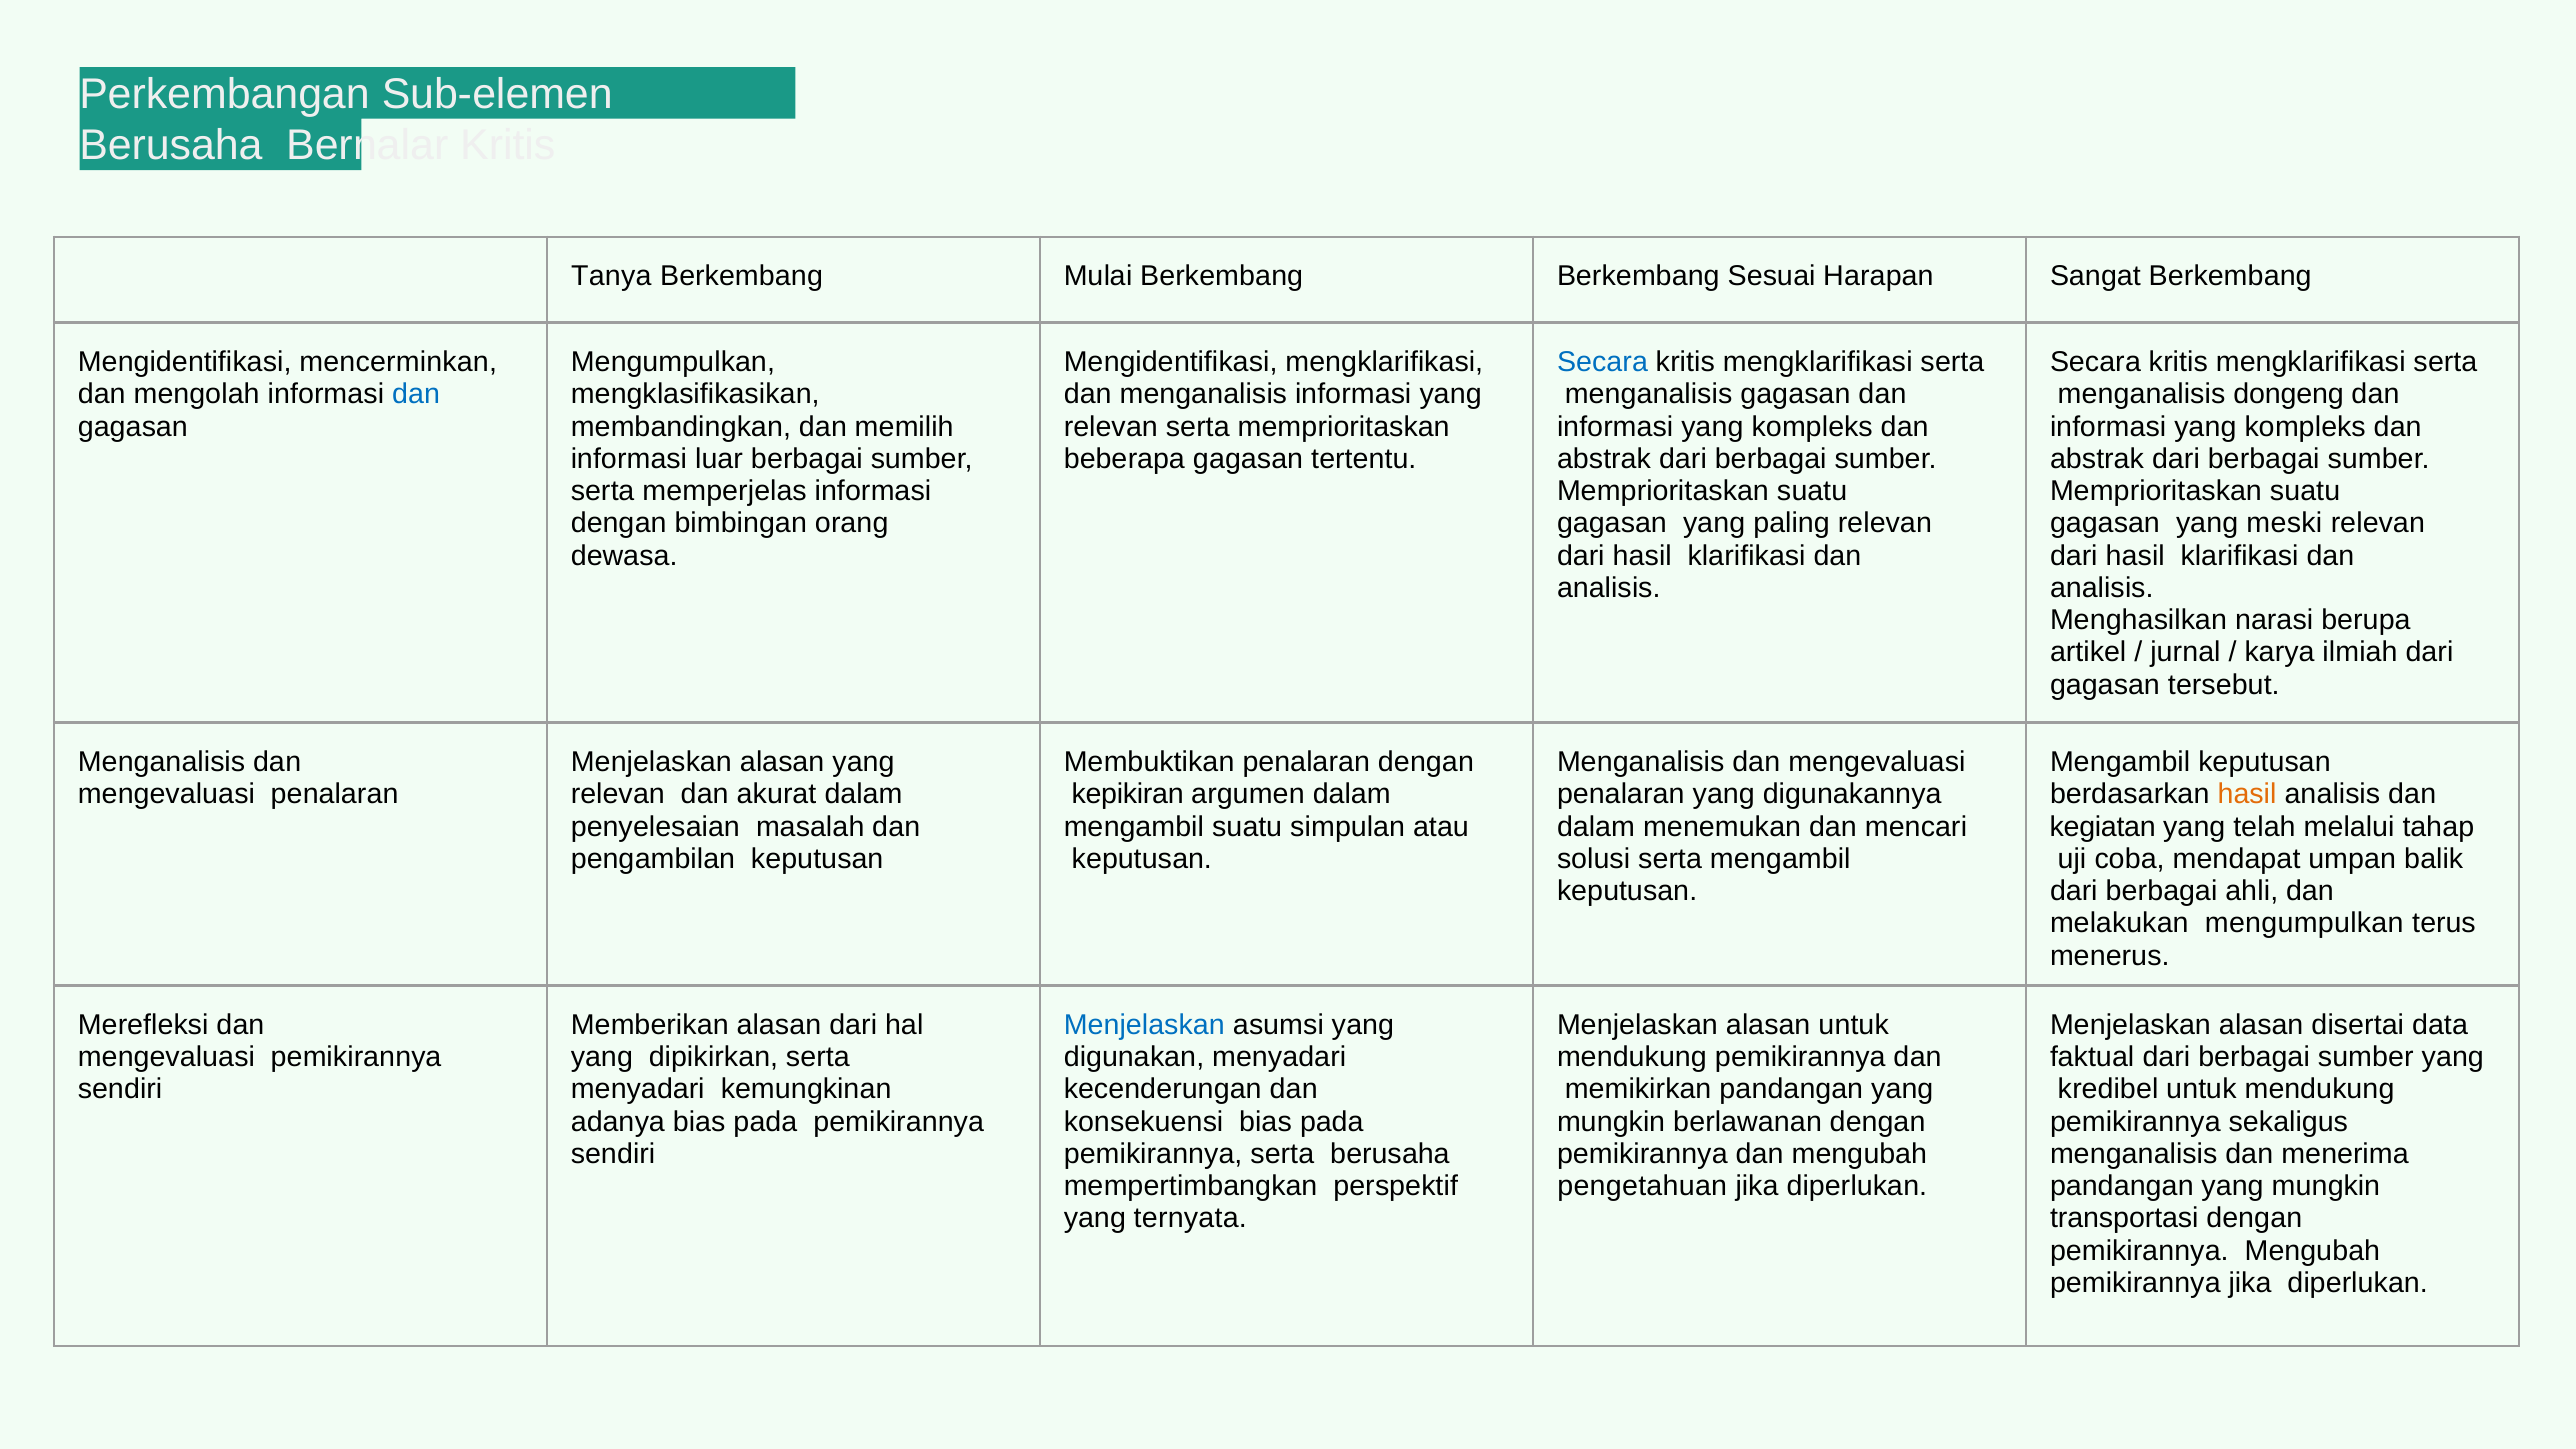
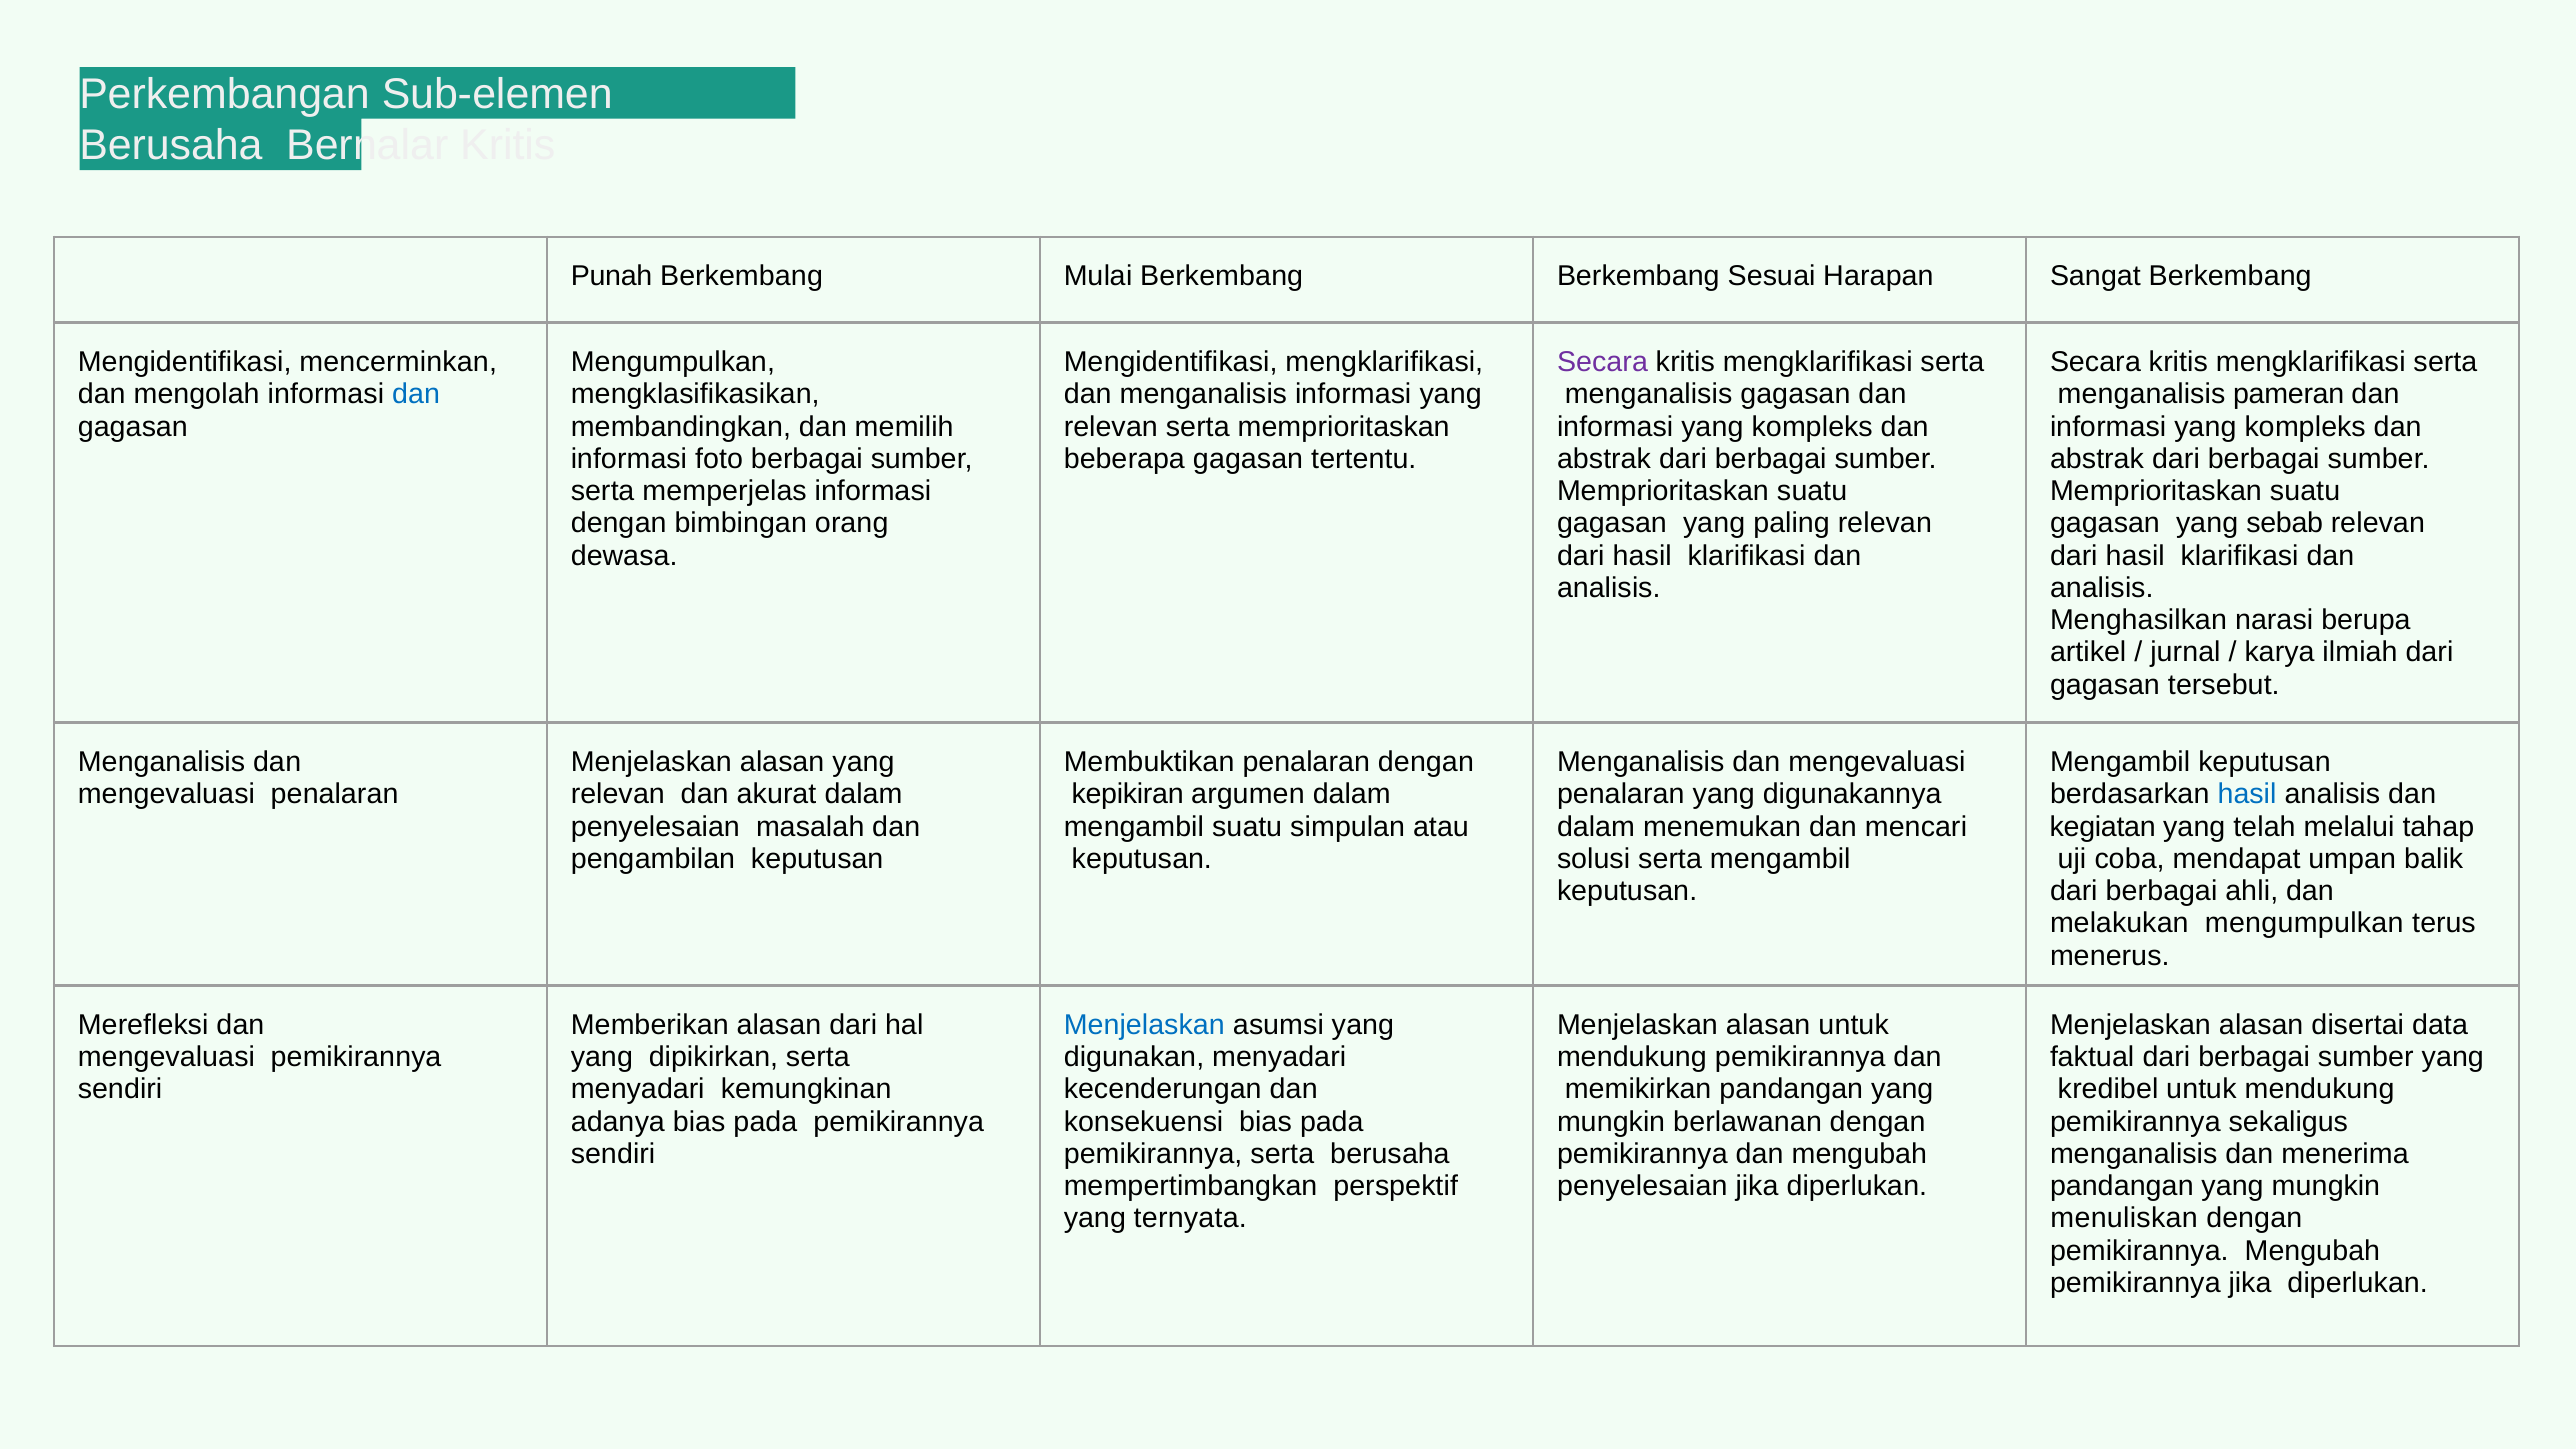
Tanya: Tanya -> Punah
Secara at (1602, 362) colour: blue -> purple
dongeng: dongeng -> pameran
luar: luar -> foto
meski: meski -> sebab
hasil at (2247, 794) colour: orange -> blue
pengetahuan at (1642, 1186): pengetahuan -> penyelesaian
transportasi: transportasi -> menuliskan
